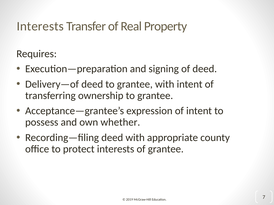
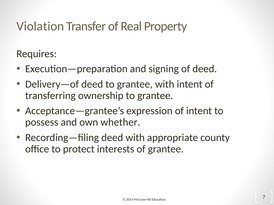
Interests at (40, 26): Interests -> Violation
